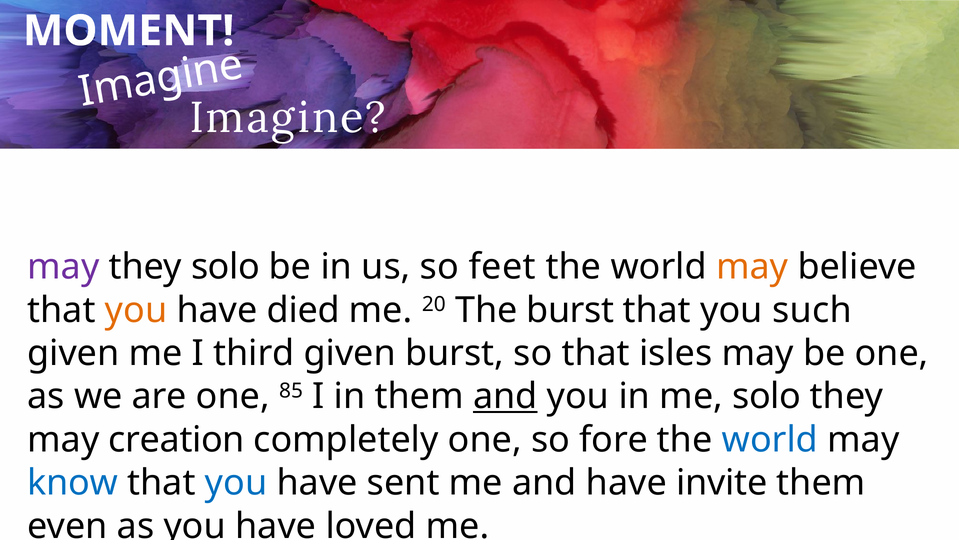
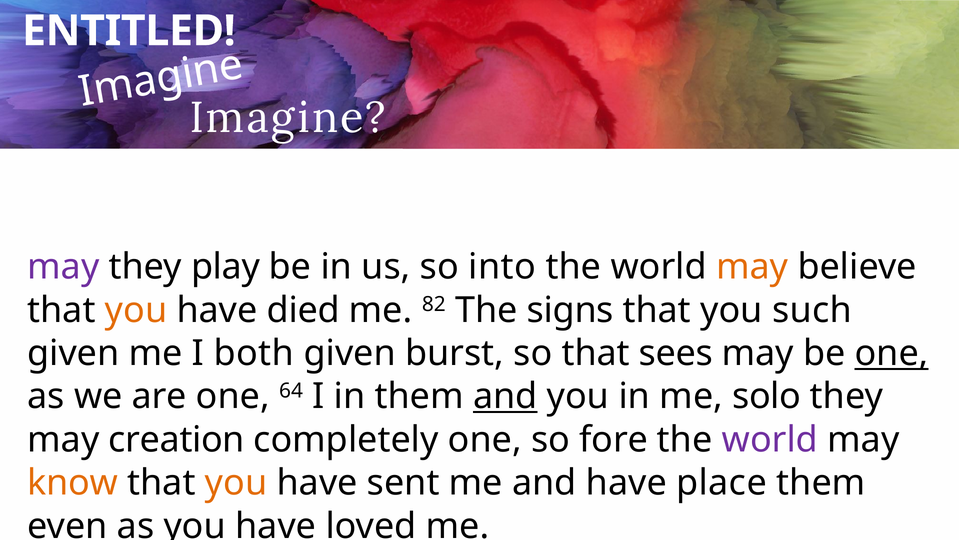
MOMENT: MOMENT -> ENTITLED
they solo: solo -> play
feet: feet -> into
20: 20 -> 82
The burst: burst -> signs
third: third -> both
isles: isles -> sees
one at (892, 353) underline: none -> present
85: 85 -> 64
world at (770, 439) colour: blue -> purple
know colour: blue -> orange
you at (236, 483) colour: blue -> orange
invite: invite -> place
